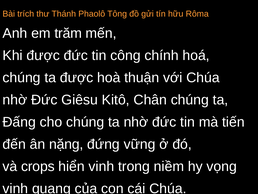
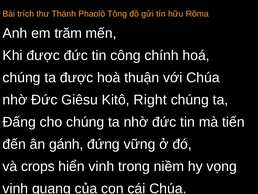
Chân: Chân -> Right
nặng: nặng -> gánh
